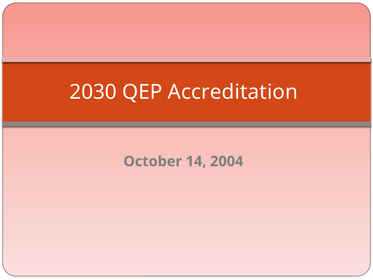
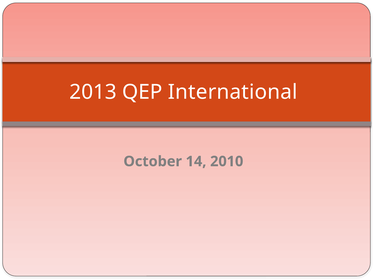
2030: 2030 -> 2013
Accreditation: Accreditation -> International
2004: 2004 -> 2010
